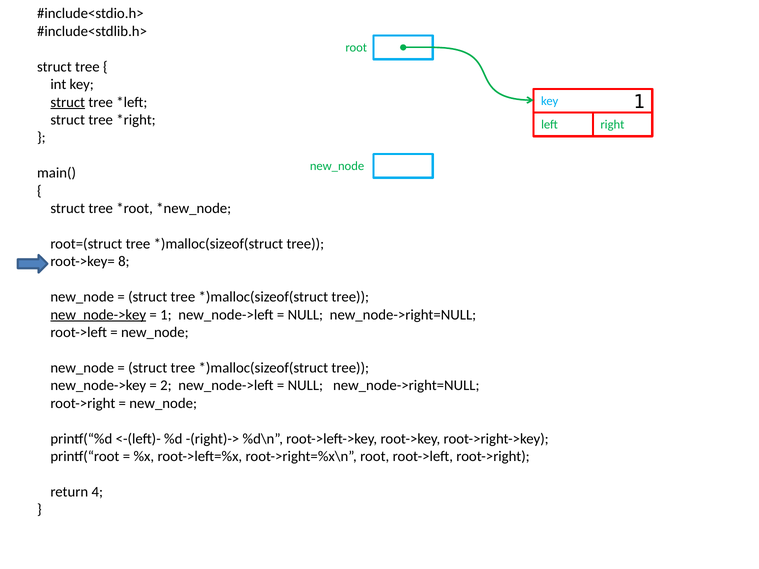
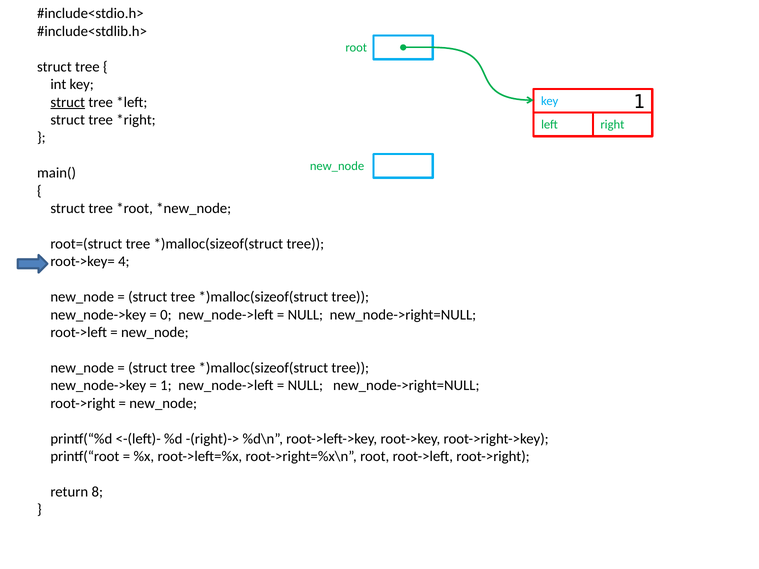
8: 8 -> 4
new_node->key at (98, 315) underline: present -> none
1 at (166, 315): 1 -> 0
2 at (166, 386): 2 -> 1
4: 4 -> 8
